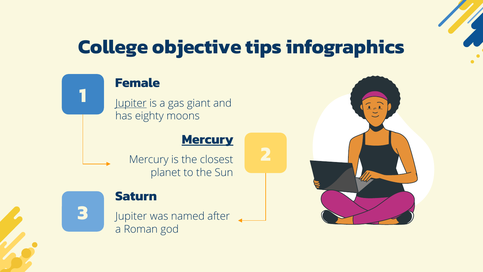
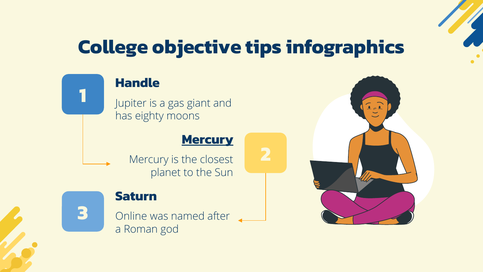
Female: Female -> Handle
Jupiter at (131, 103) underline: present -> none
3 Jupiter: Jupiter -> Online
